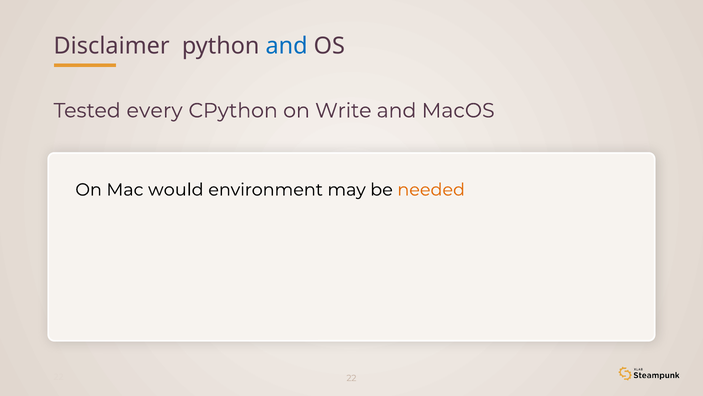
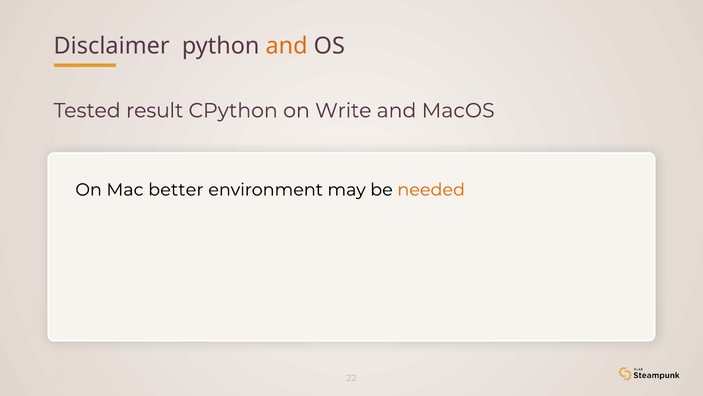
and at (287, 46) colour: blue -> orange
every: every -> result
would: would -> better
